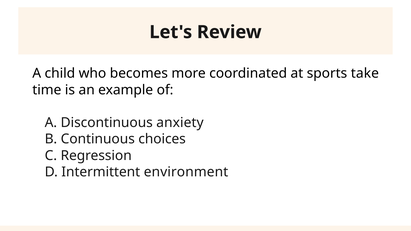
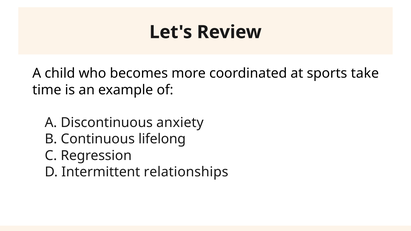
choices: choices -> lifelong
environment: environment -> relationships
